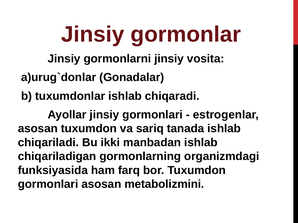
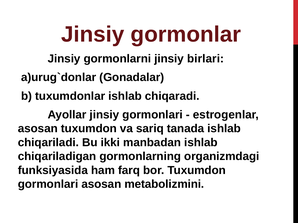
vosita: vosita -> birlari
